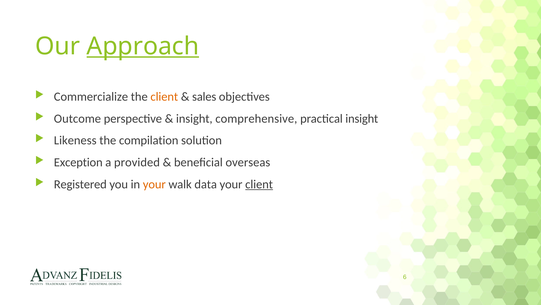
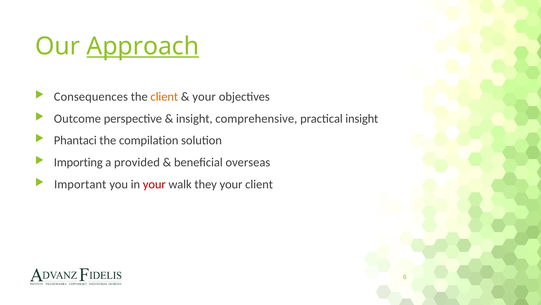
Commercialize: Commercialize -> Consequences
sales at (204, 97): sales -> your
Likeness: Likeness -> Phantaci
Exception: Exception -> Importing
Registered: Registered -> Important
your at (154, 184) colour: orange -> red
data: data -> they
client at (259, 184) underline: present -> none
